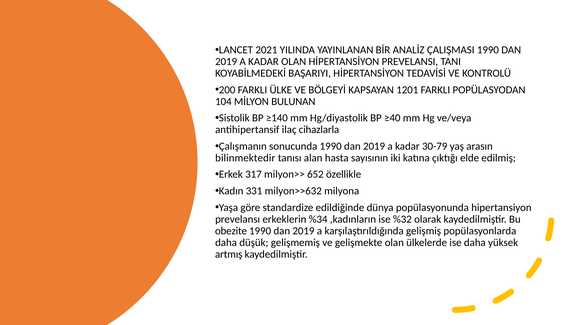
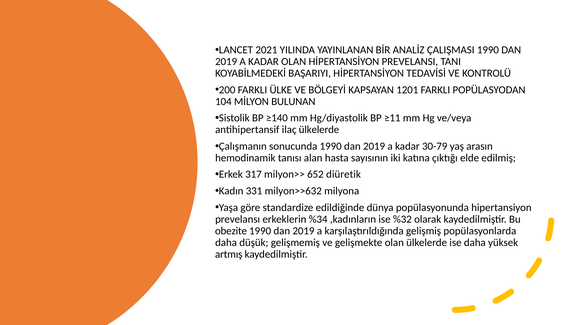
≥40: ≥40 -> ≥11
ilaç cihazlarla: cihazlarla -> ülkelerde
bilinmektedir: bilinmektedir -> hemodinamik
özellikle: özellikle -> diüretik
